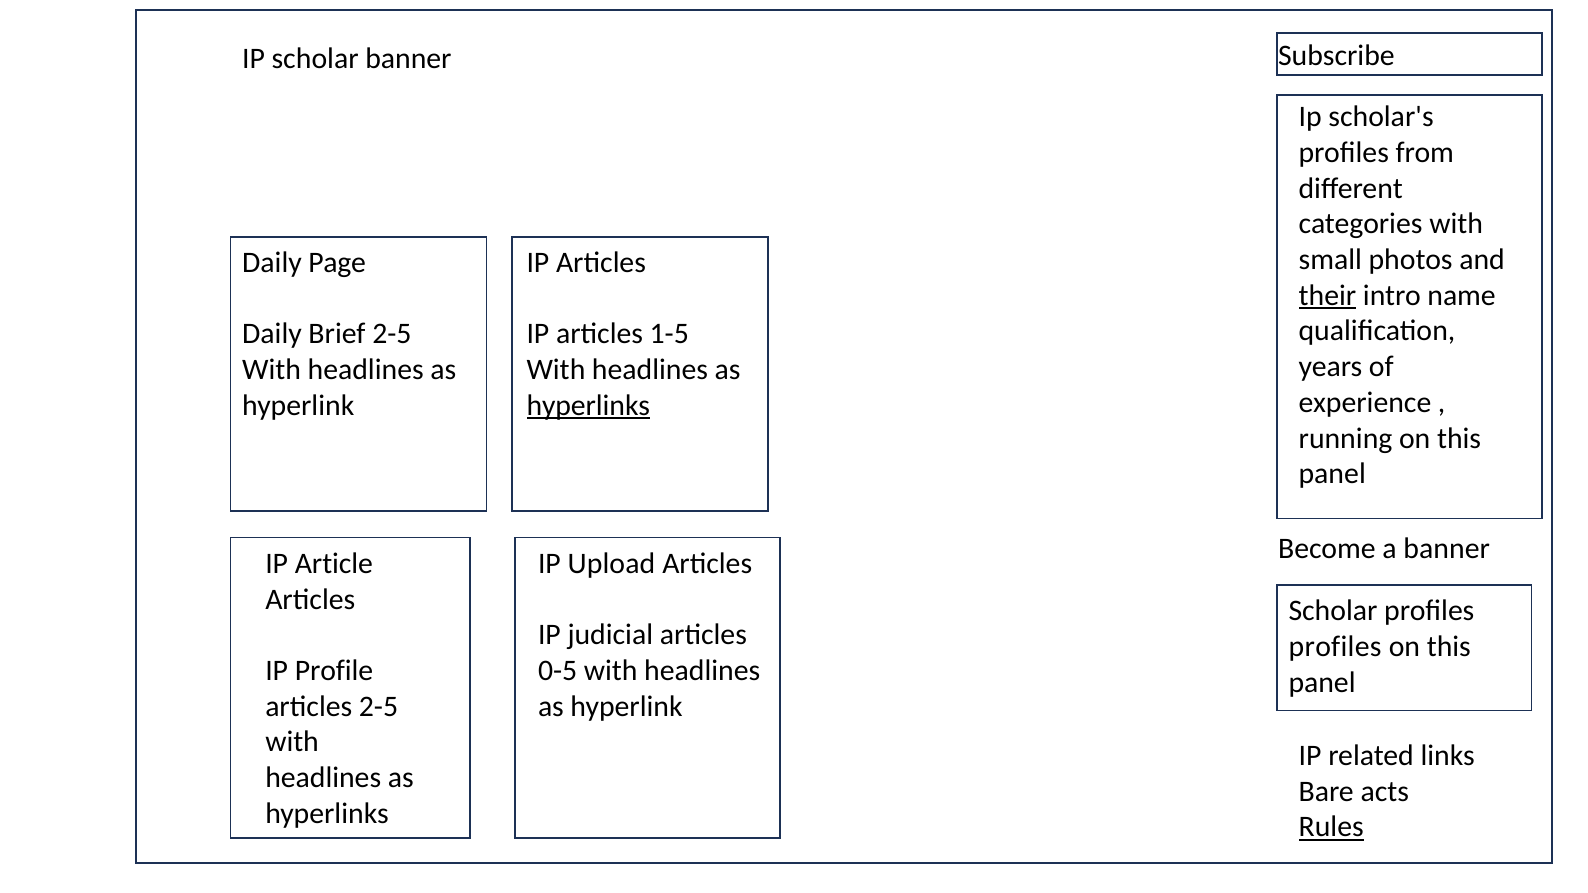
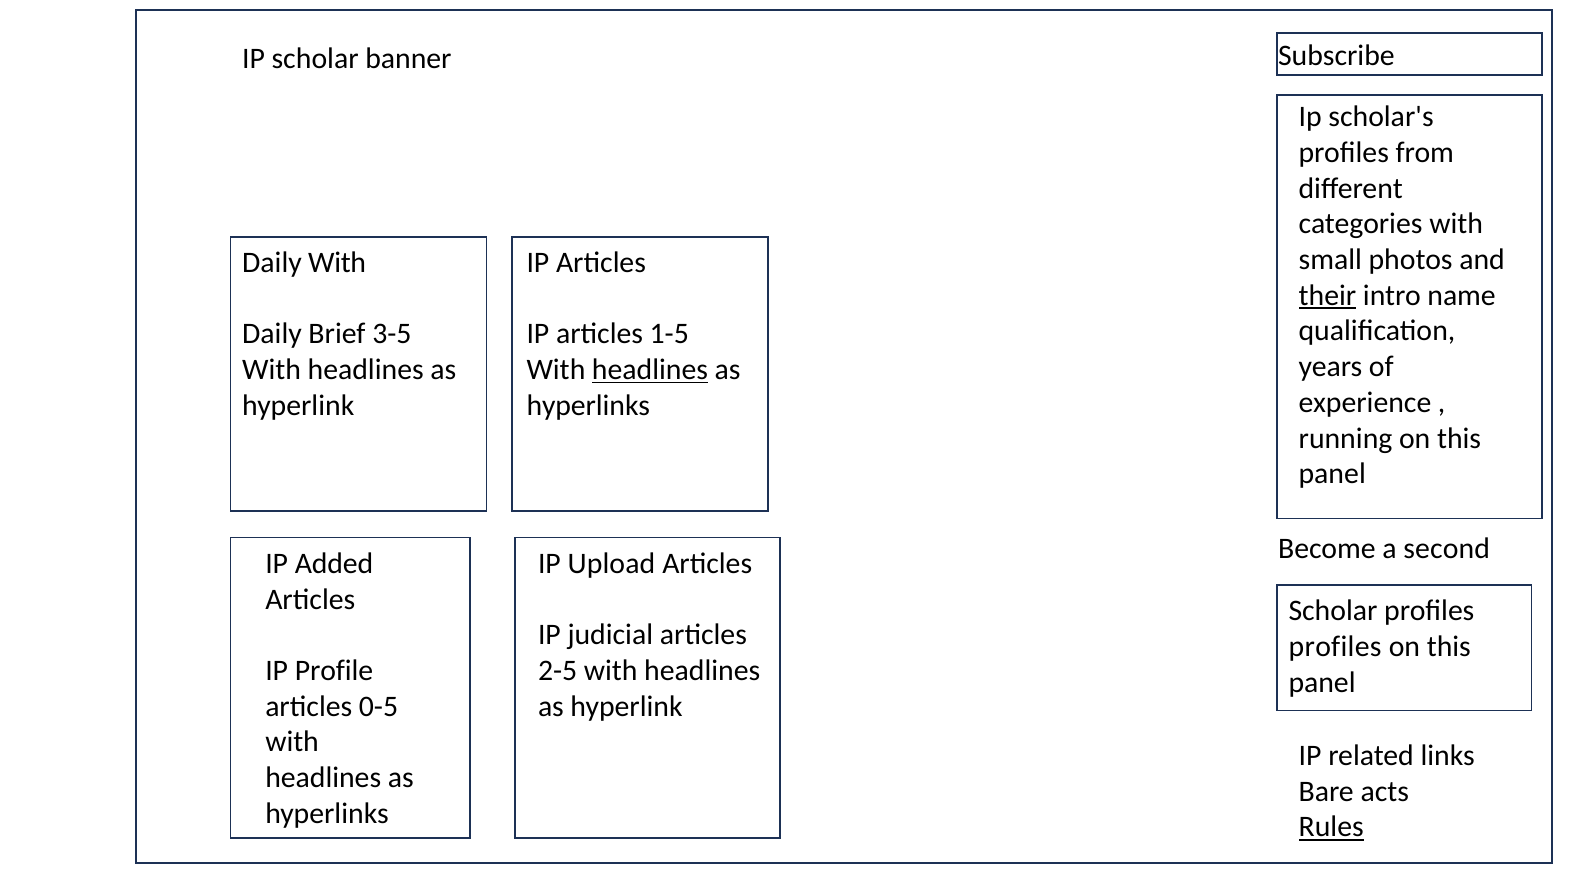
Daily Page: Page -> With
Brief 2-5: 2-5 -> 3-5
headlines at (650, 370) underline: none -> present
hyperlinks at (588, 406) underline: present -> none
a banner: banner -> second
Article: Article -> Added
0-5: 0-5 -> 2-5
articles 2-5: 2-5 -> 0-5
